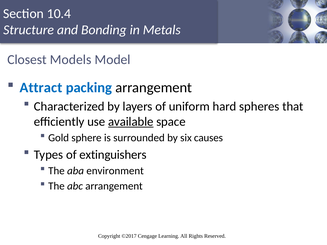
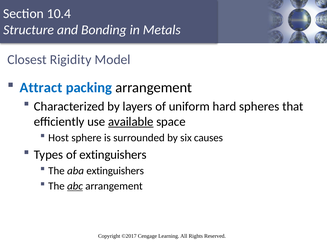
Models: Models -> Rigidity
Gold: Gold -> Host
aba environment: environment -> extinguishers
abc underline: none -> present
